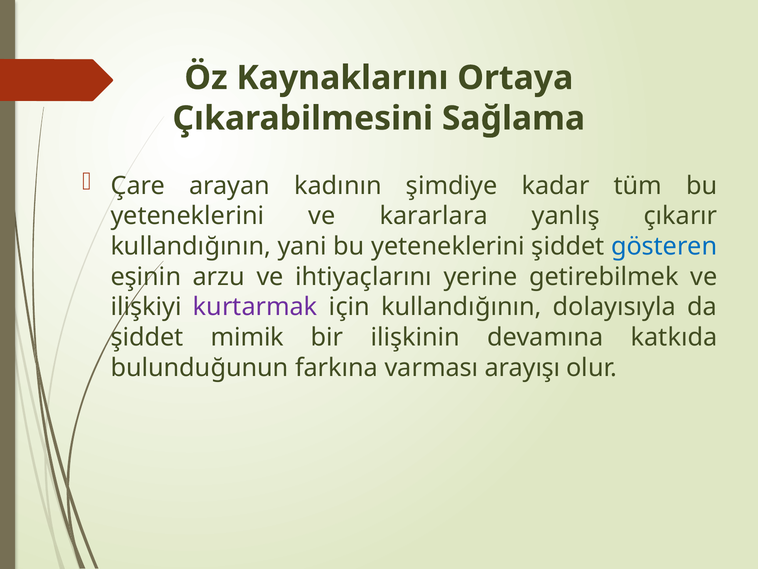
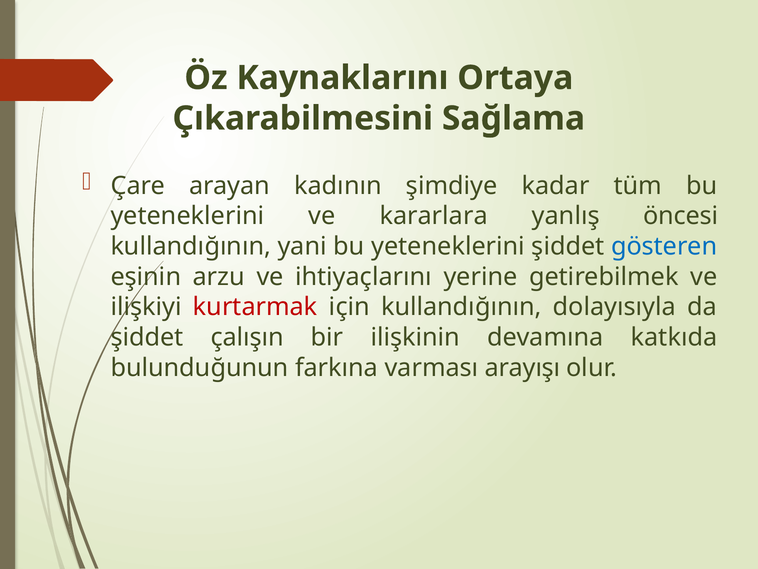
çıkarır: çıkarır -> öncesi
kurtarmak colour: purple -> red
mimik: mimik -> çalışın
